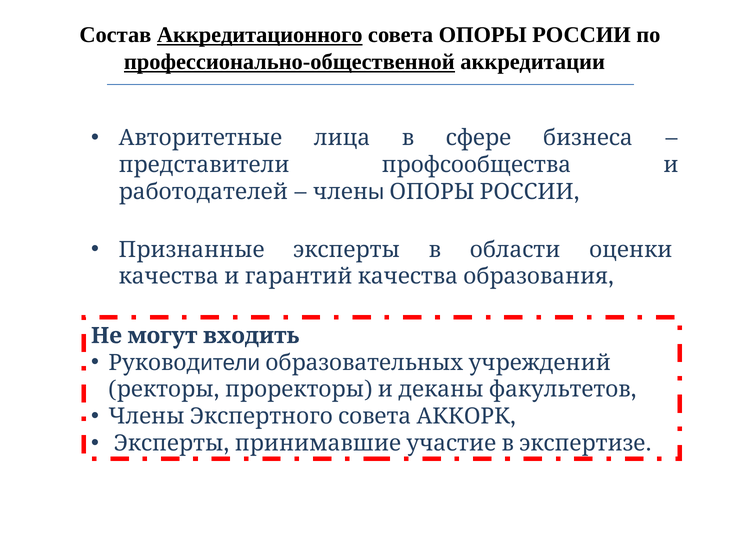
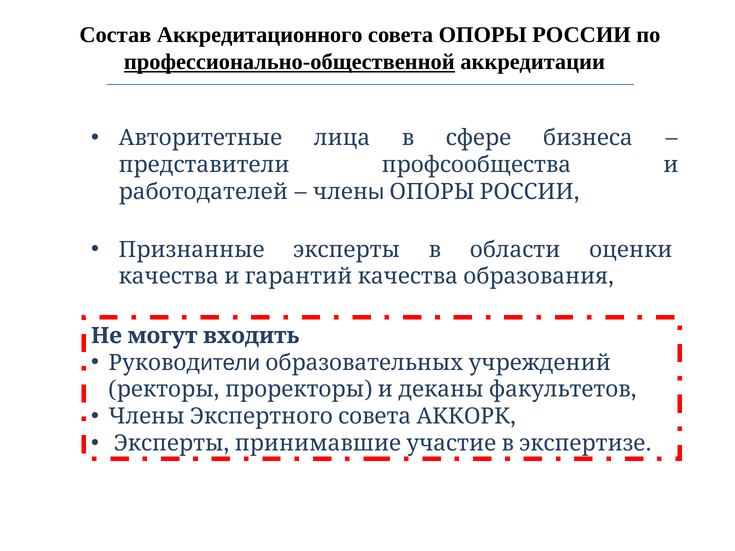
Аккредитационного underline: present -> none
